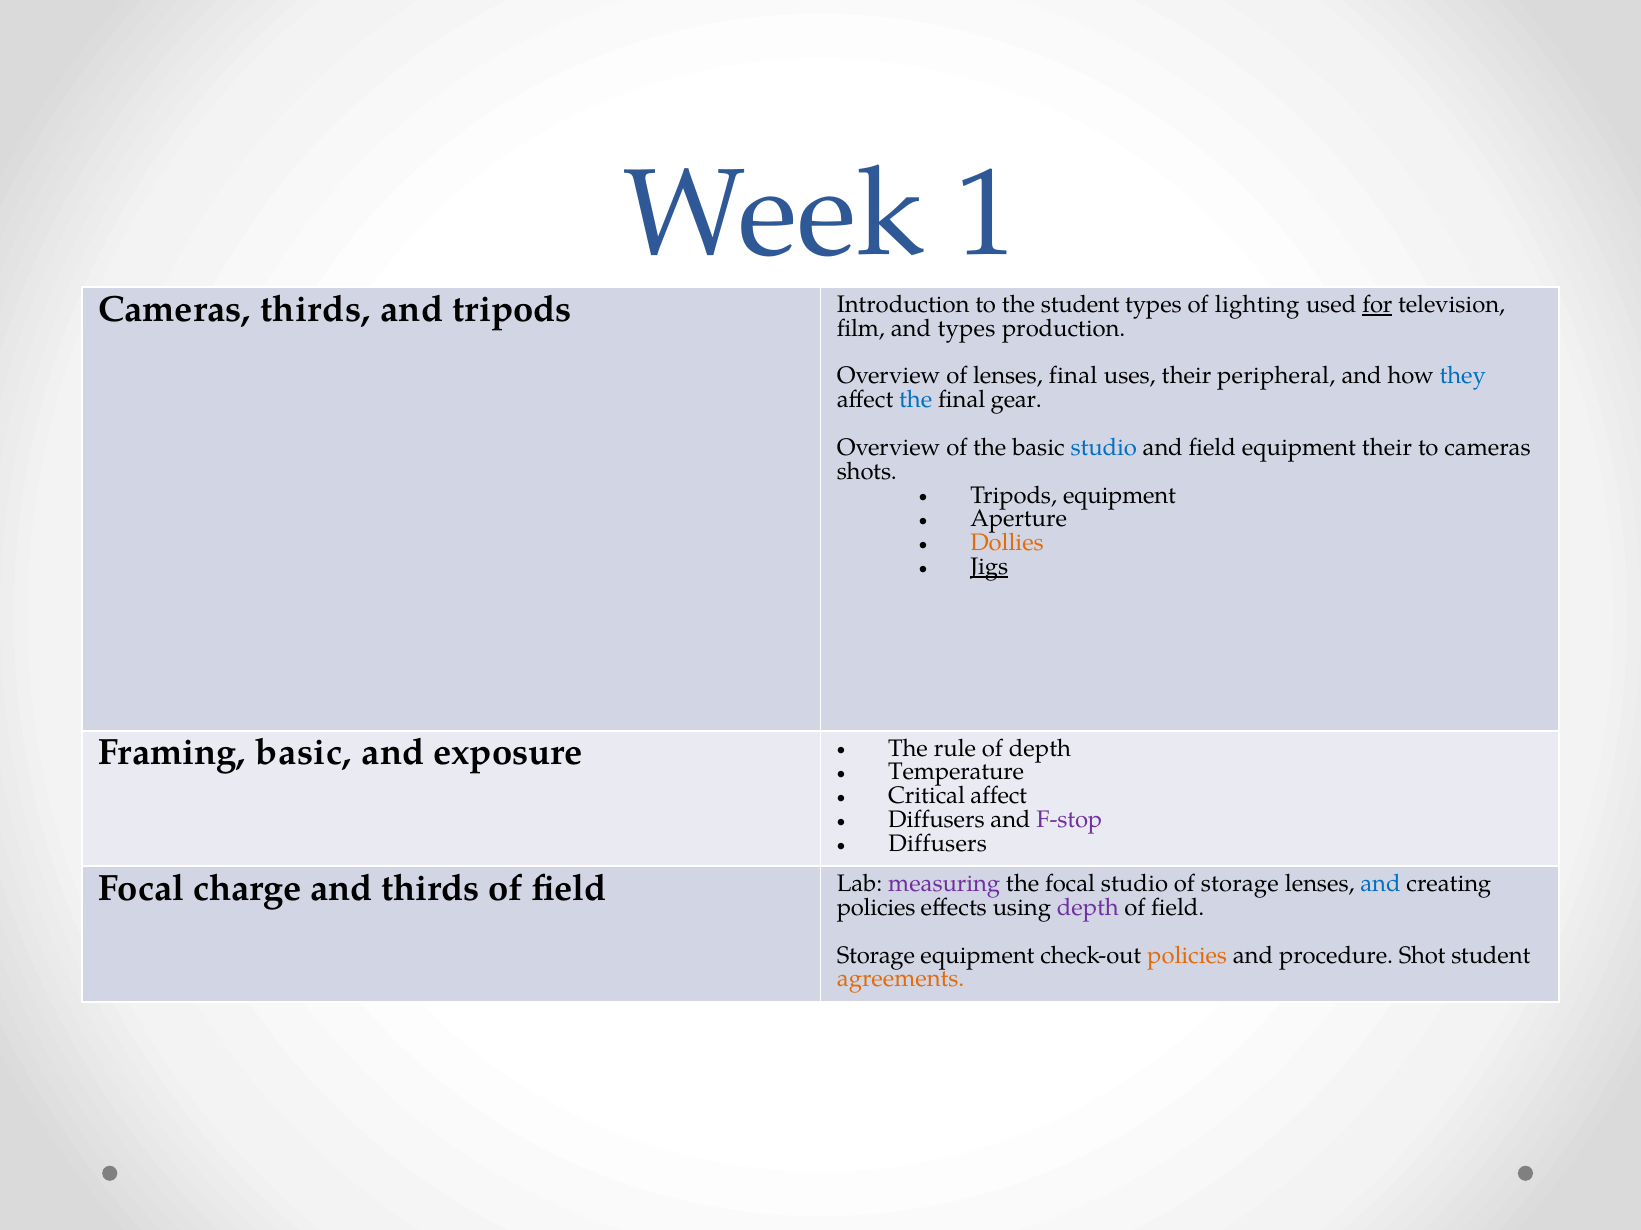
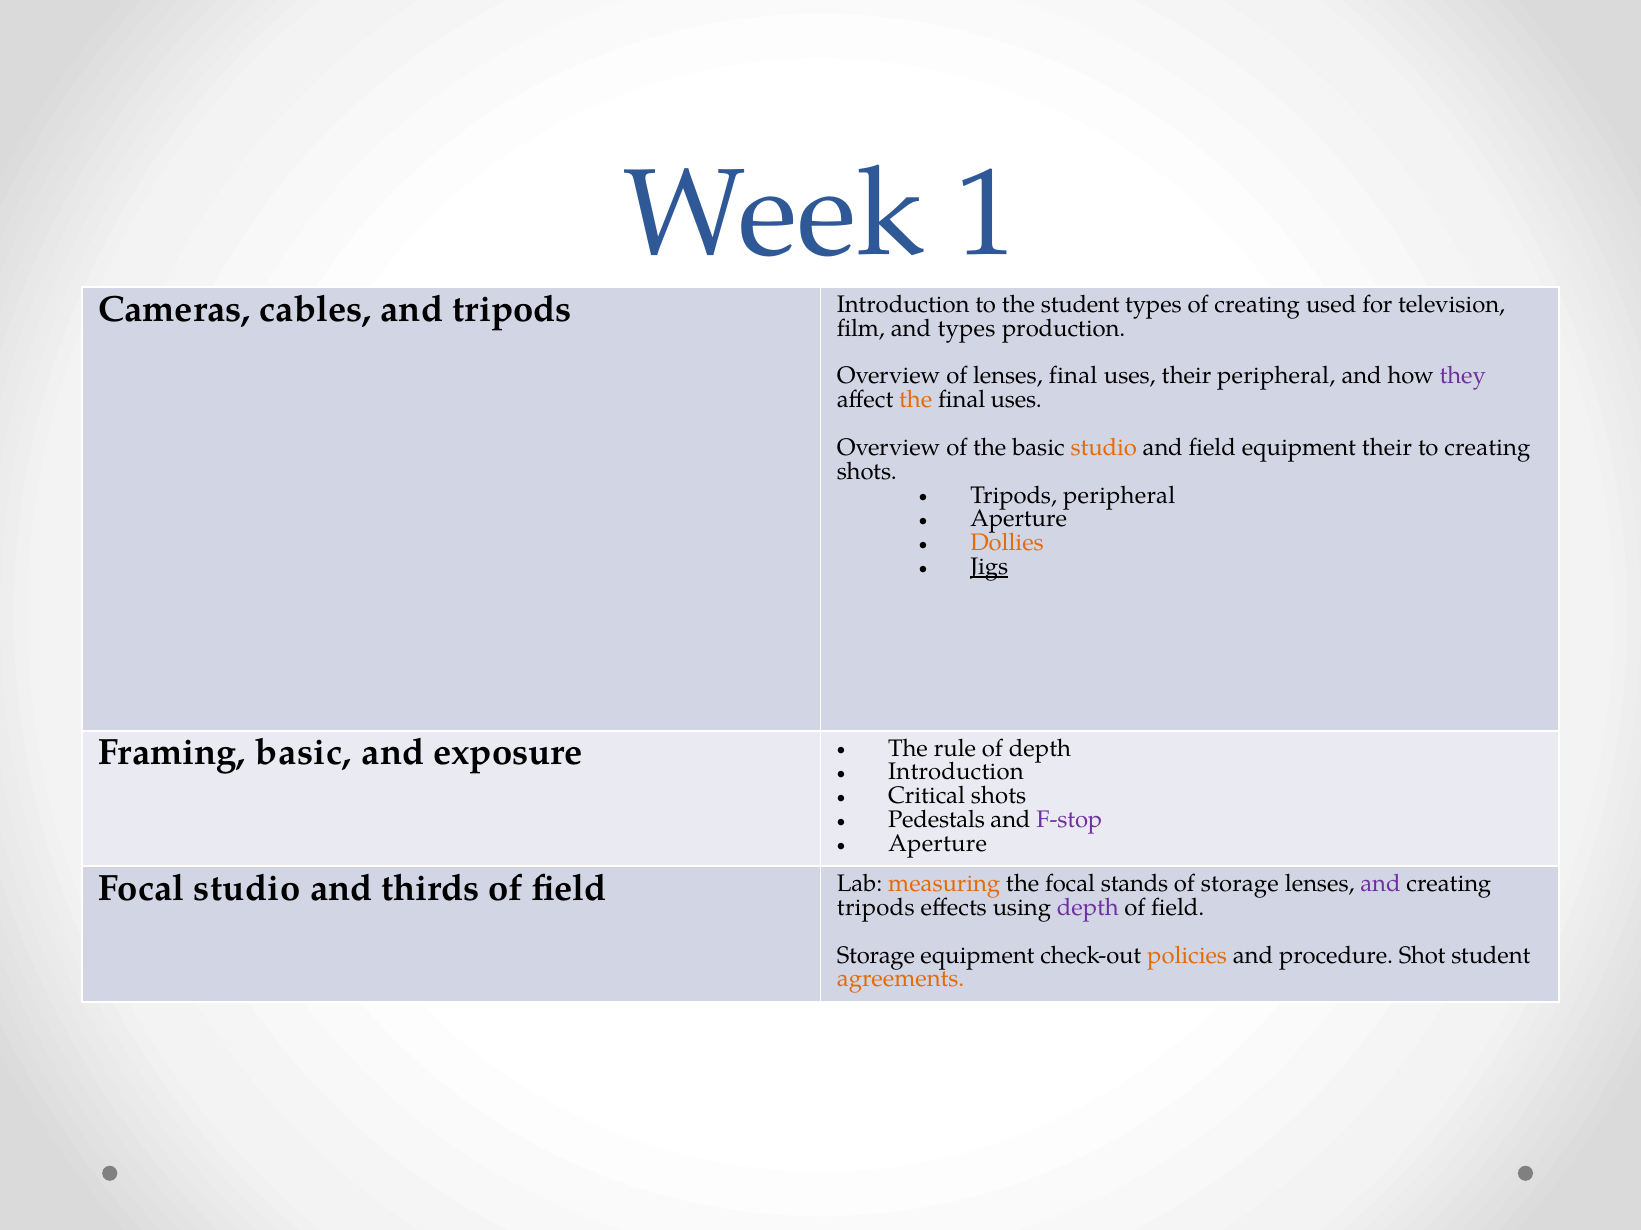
Cameras thirds: thirds -> cables
of lighting: lighting -> creating
for underline: present -> none
they colour: blue -> purple
the at (916, 400) colour: blue -> orange
gear at (1016, 400): gear -> uses
studio at (1104, 448) colour: blue -> orange
to cameras: cameras -> creating
Tripods equipment: equipment -> peripheral
Temperature at (956, 772): Temperature -> Introduction
Critical affect: affect -> shots
Diffusers at (936, 820): Diffusers -> Pedestals
Diffusers at (938, 844): Diffusers -> Aperture
Focal charge: charge -> studio
measuring colour: purple -> orange
focal studio: studio -> stands
and at (1381, 884) colour: blue -> purple
policies at (876, 908): policies -> tripods
